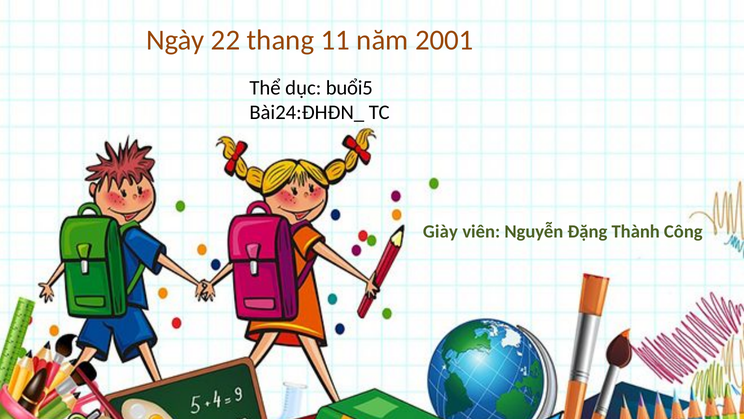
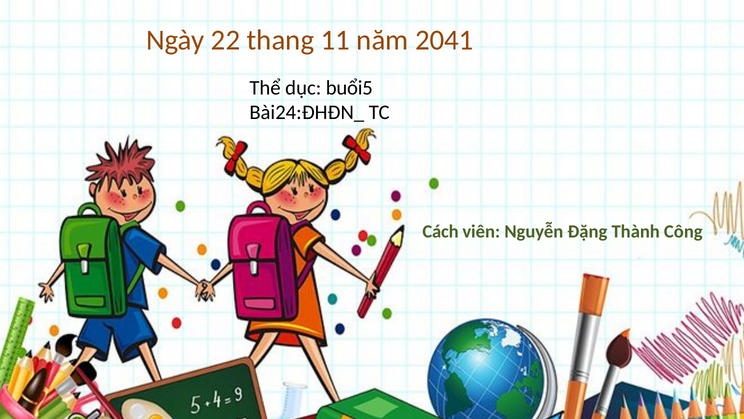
2001: 2001 -> 2041
Giày: Giày -> Cách
